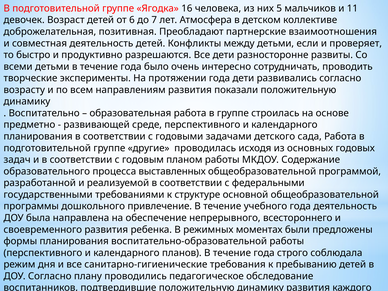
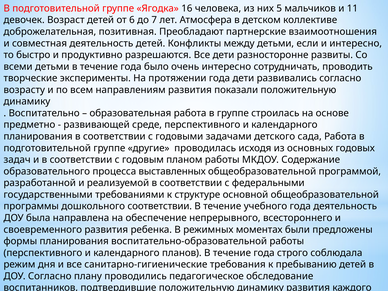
и проверяет: проверяет -> интересно
дошкольного привлечение: привлечение -> соответствии
